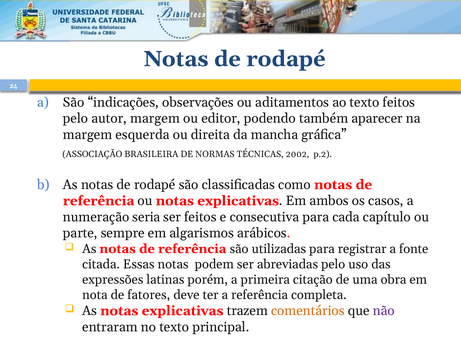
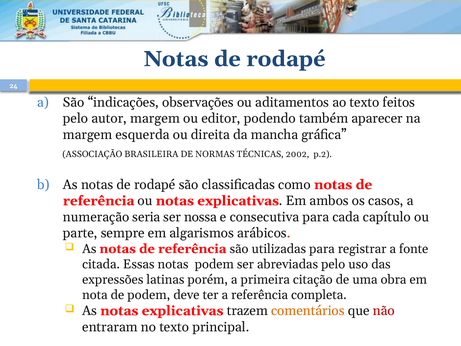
ser feitos: feitos -> nossa
de fatores: fatores -> podem
não colour: purple -> red
